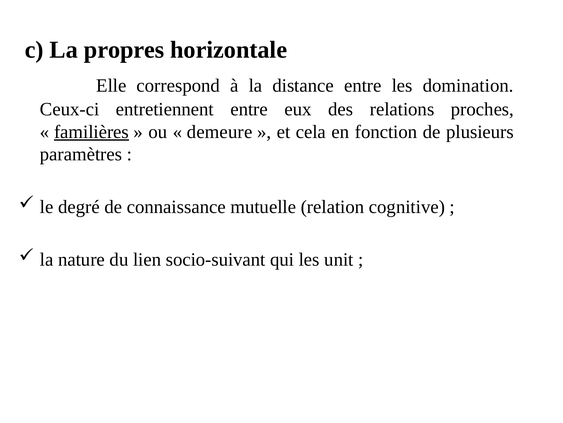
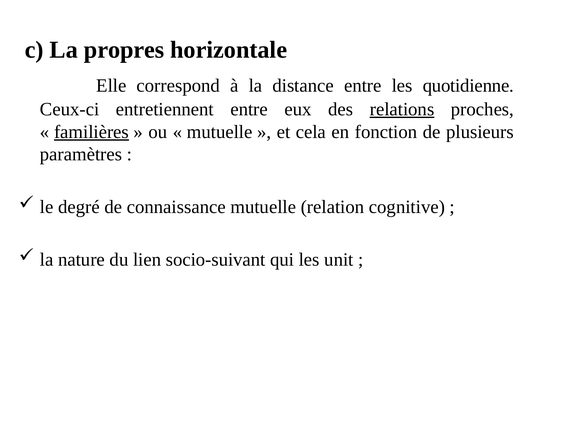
domination: domination -> quotidienne
relations underline: none -> present
demeure at (220, 132): demeure -> mutuelle
